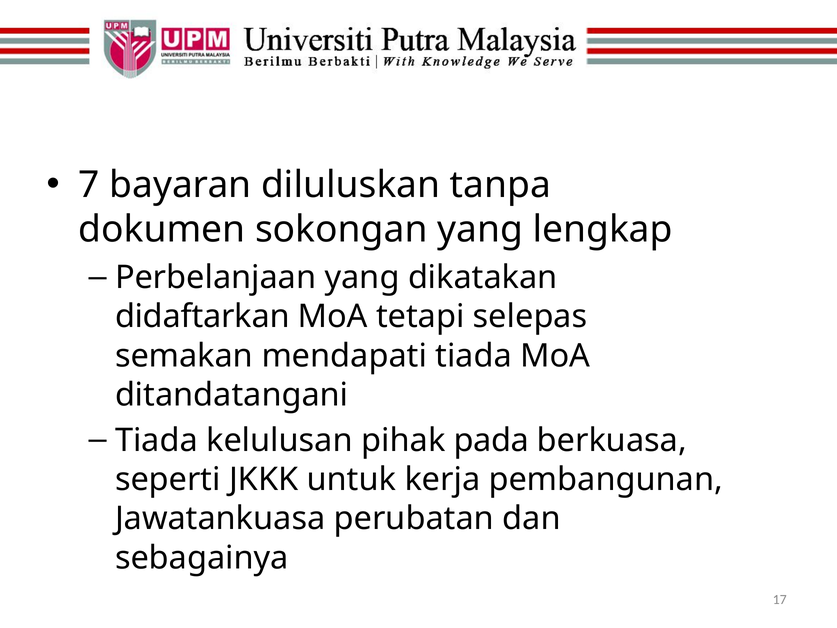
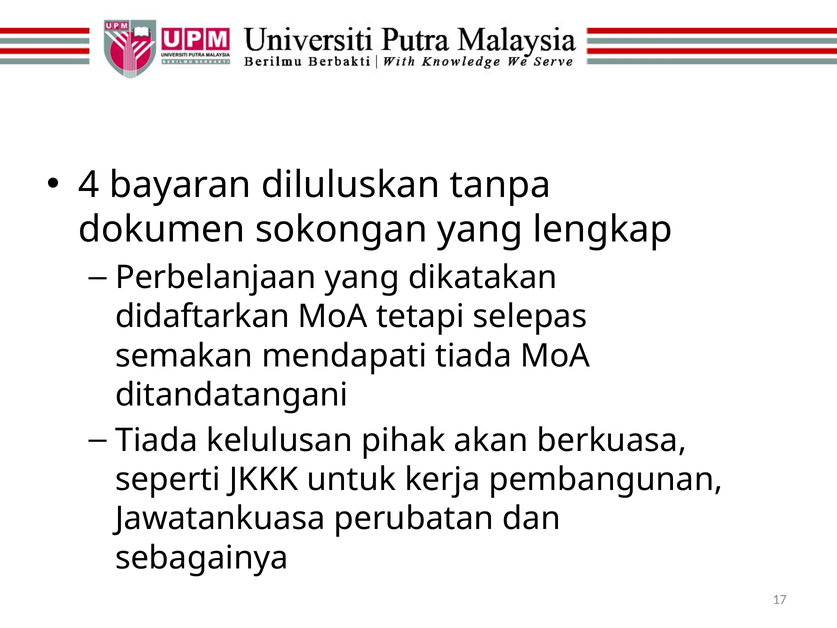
7: 7 -> 4
pada: pada -> akan
